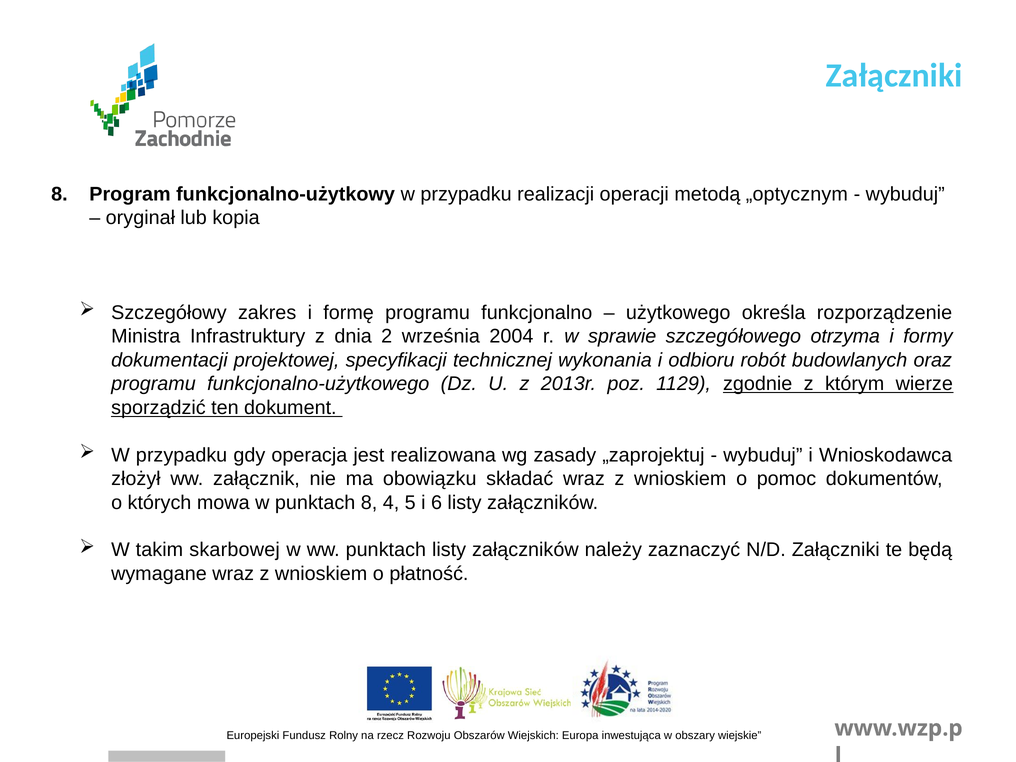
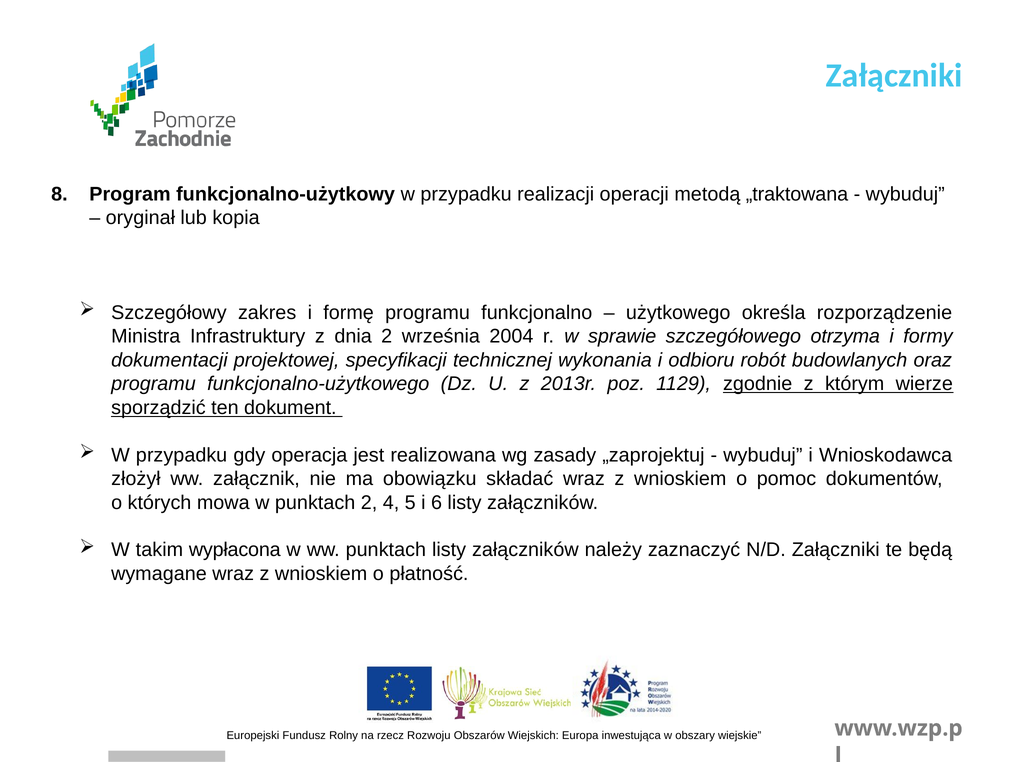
„optycznym: „optycznym -> „traktowana
punktach 8: 8 -> 2
skarbowej: skarbowej -> wypłacona
